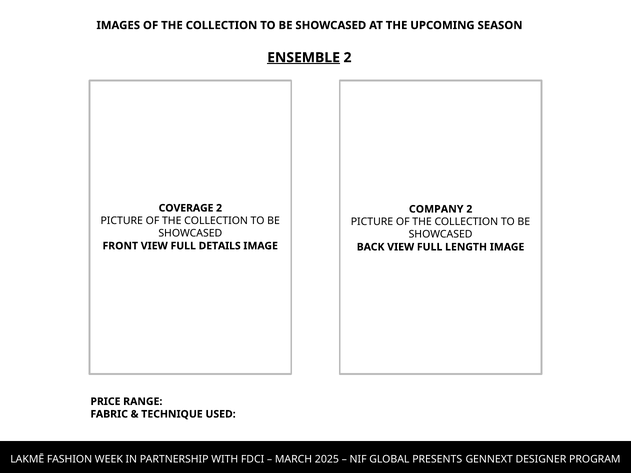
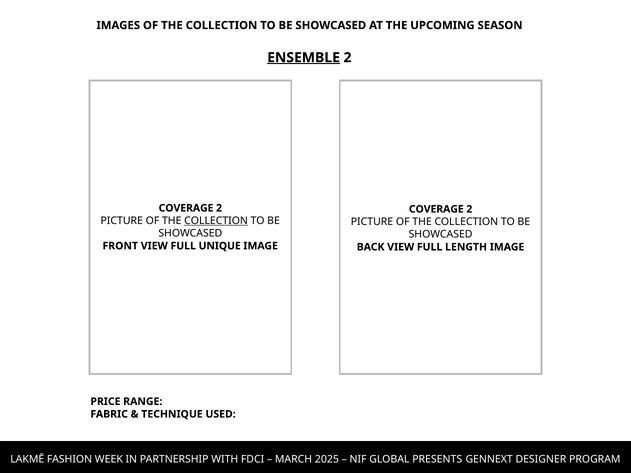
COMPANY at (436, 209): COMPANY -> COVERAGE
COLLECTION at (216, 221) underline: none -> present
DETAILS: DETAILS -> UNIQUE
